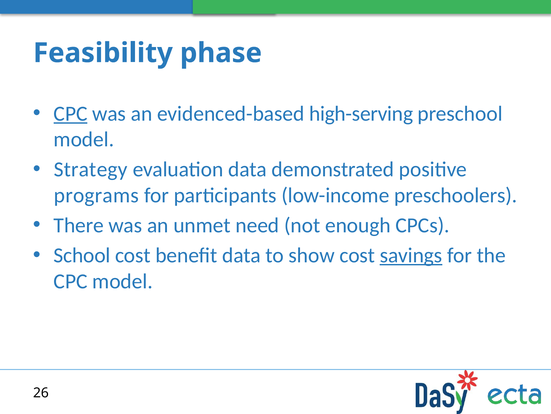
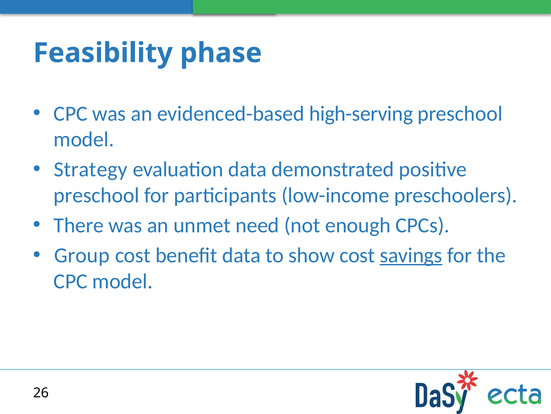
CPC at (71, 113) underline: present -> none
programs at (96, 195): programs -> preschool
School: School -> Group
